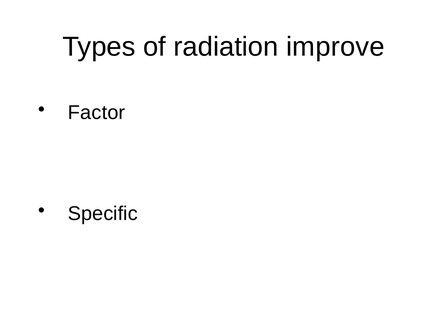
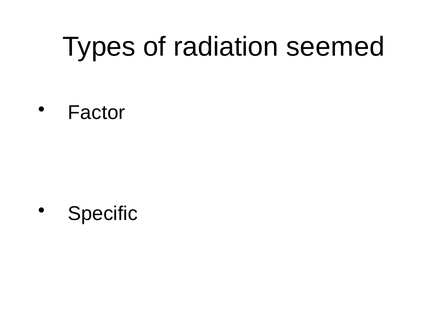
improve: improve -> seemed
